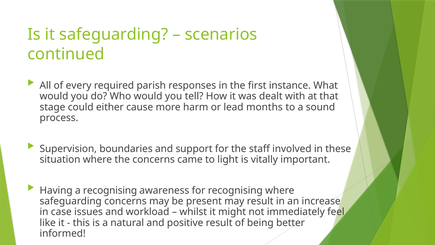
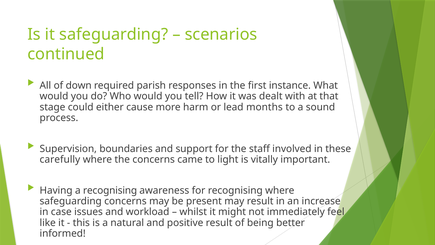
every: every -> down
situation: situation -> carefully
